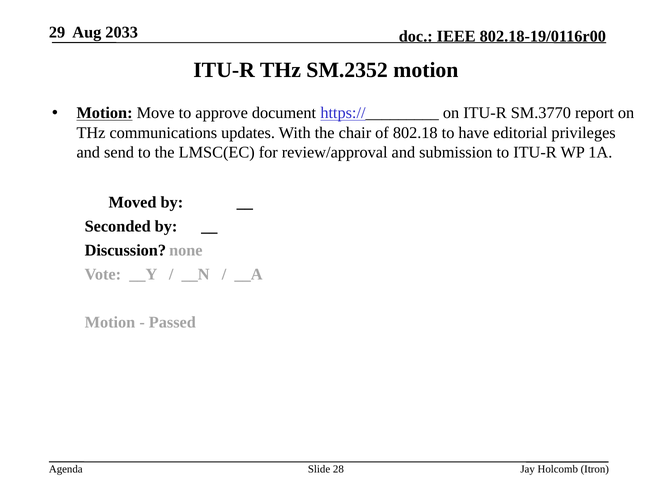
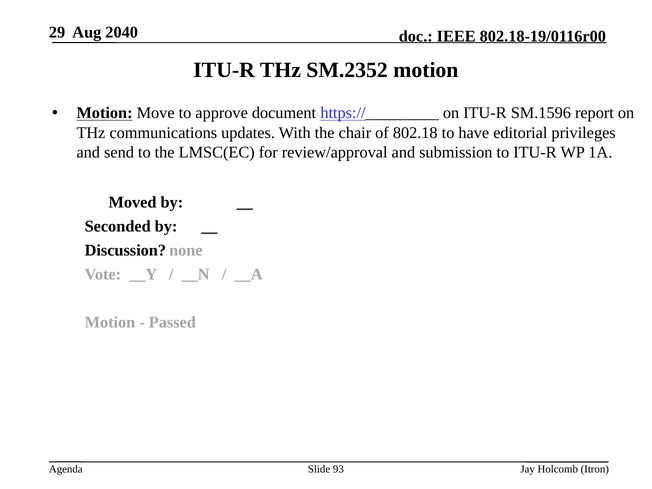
2033: 2033 -> 2040
SM.3770: SM.3770 -> SM.1596
28: 28 -> 93
